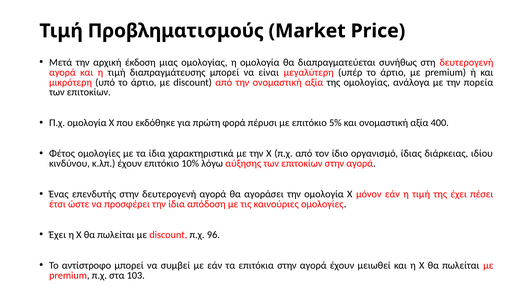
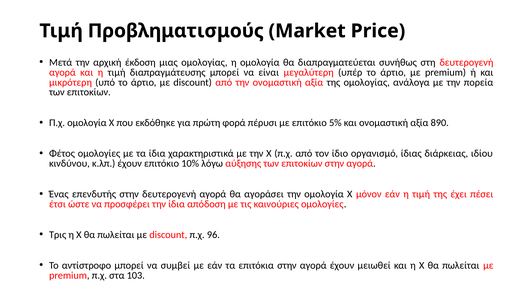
400: 400 -> 890
Έχει at (58, 235): Έχει -> Τρις
